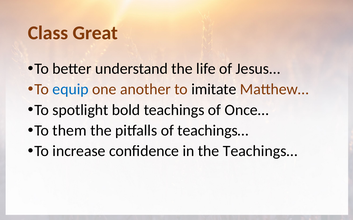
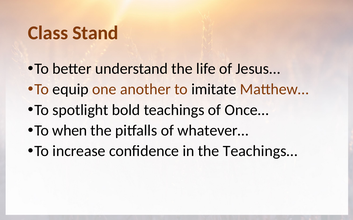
Great: Great -> Stand
equip colour: blue -> black
them: them -> when
of teachings…: teachings… -> whatever…
